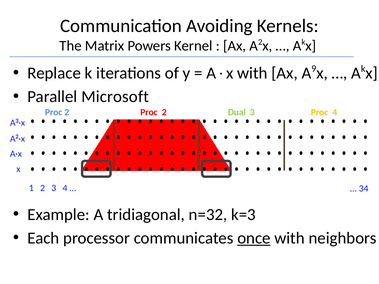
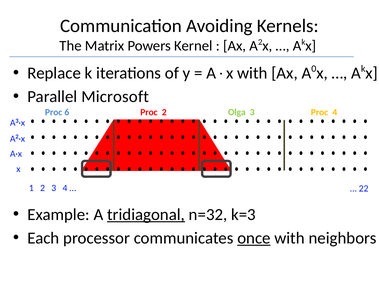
9: 9 -> 0
2 at (67, 112): 2 -> 6
Dual: Dual -> Olga
34: 34 -> 22
tridiagonal underline: none -> present
